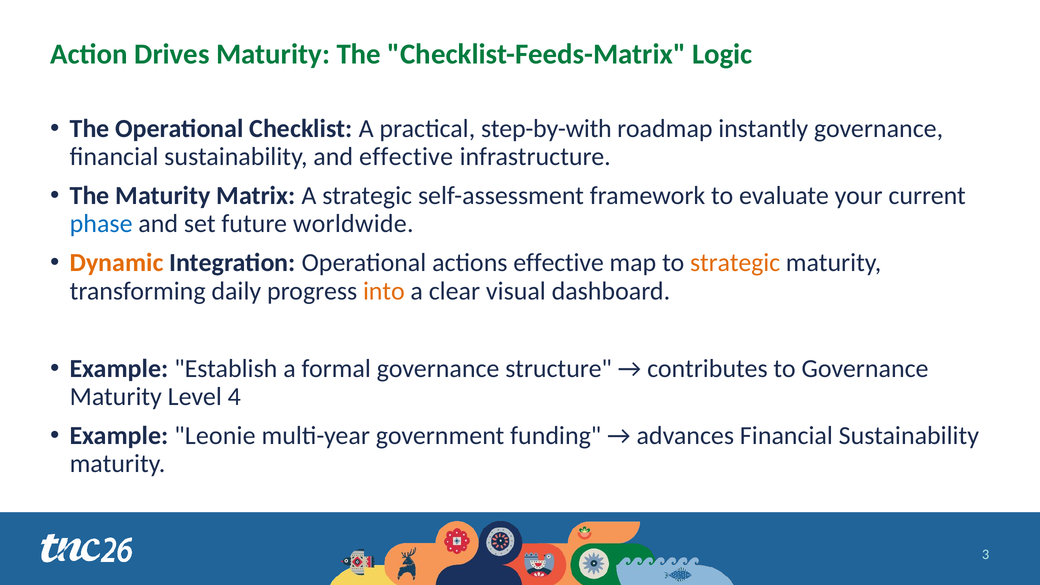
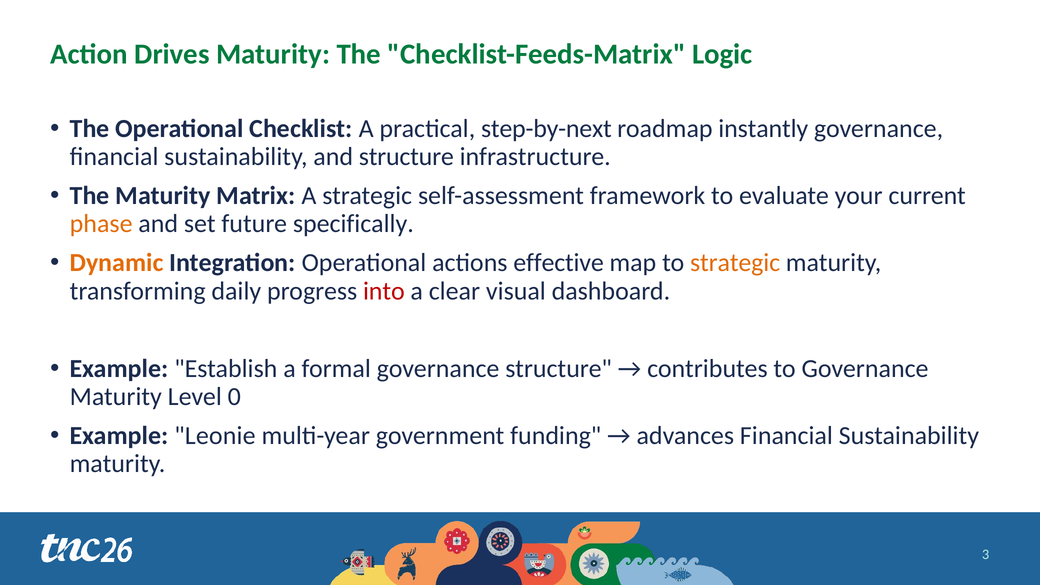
step-by-with: step-by-with -> step-by-next
and effective: effective -> structure
phase colour: blue -> orange
worldwide: worldwide -> specifically
into colour: orange -> red
4: 4 -> 0
